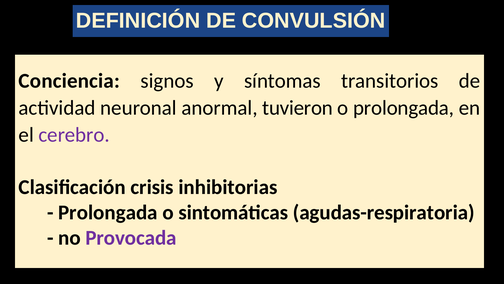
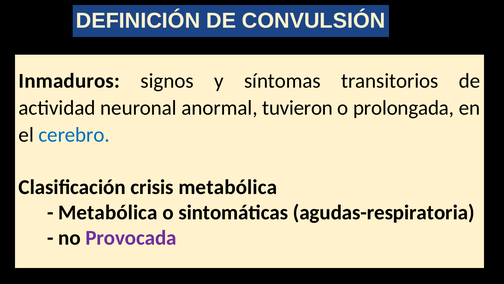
Conciencia: Conciencia -> Inmaduros
cerebro colour: purple -> blue
crisis inhibitorias: inhibitorias -> metabólica
Prolongada at (108, 212): Prolongada -> Metabólica
